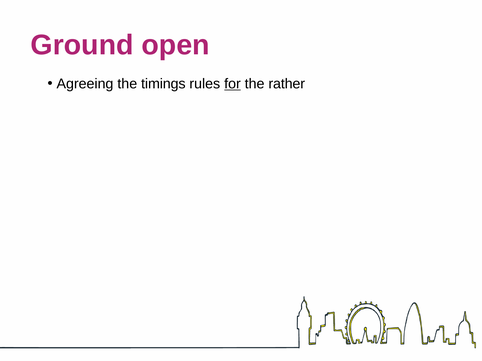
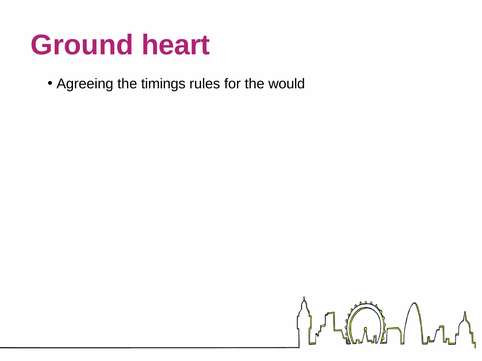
open: open -> heart
for underline: present -> none
rather: rather -> would
